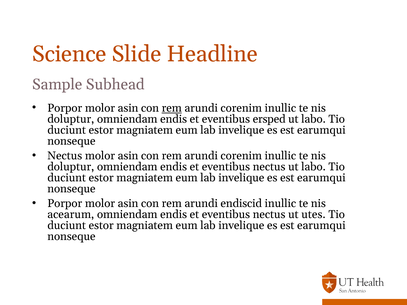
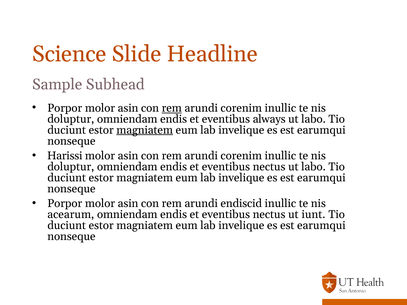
ersped: ersped -> always
magniatem at (145, 130) underline: none -> present
Nectus at (65, 156): Nectus -> Harissi
utes: utes -> iunt
